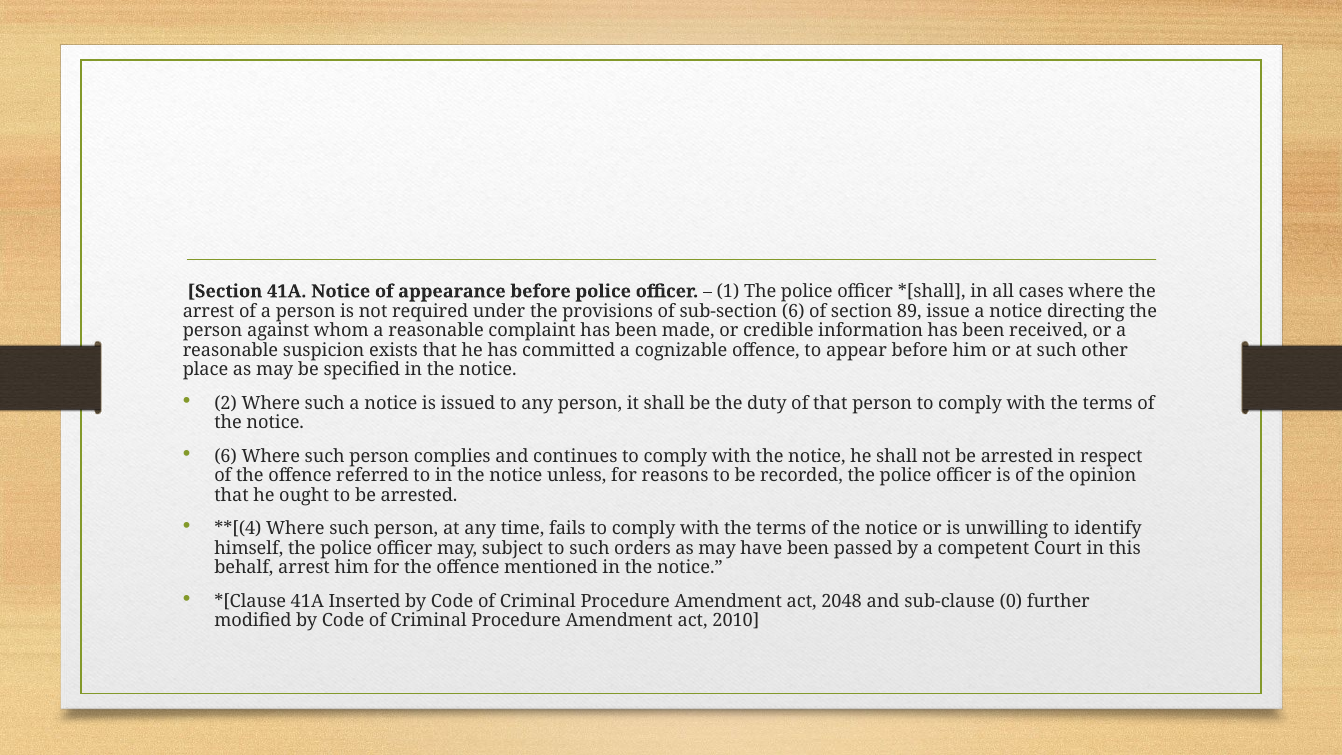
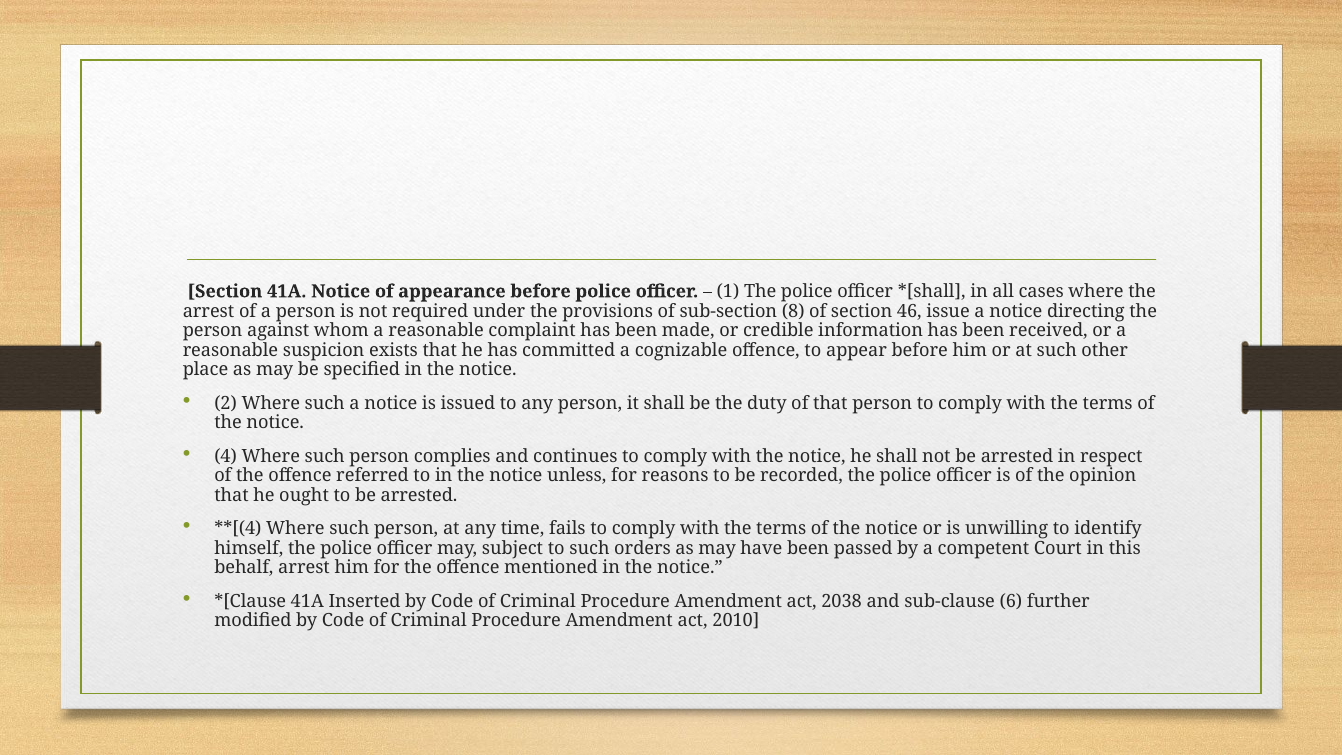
sub-section 6: 6 -> 8
89: 89 -> 46
6 at (226, 456): 6 -> 4
2048: 2048 -> 2038
0: 0 -> 6
